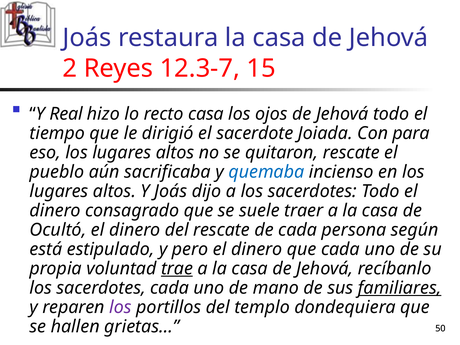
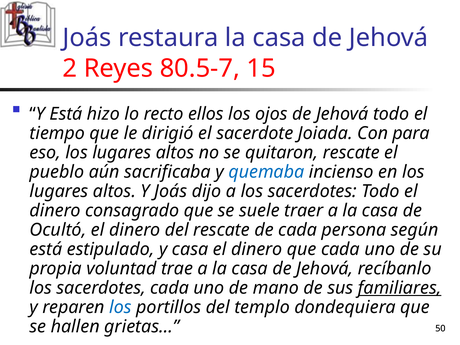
12.3-7: 12.3-7 -> 80.5-7
Y Real: Real -> Está
recto casa: casa -> ellos
y pero: pero -> casa
trae underline: present -> none
los at (120, 307) colour: purple -> blue
